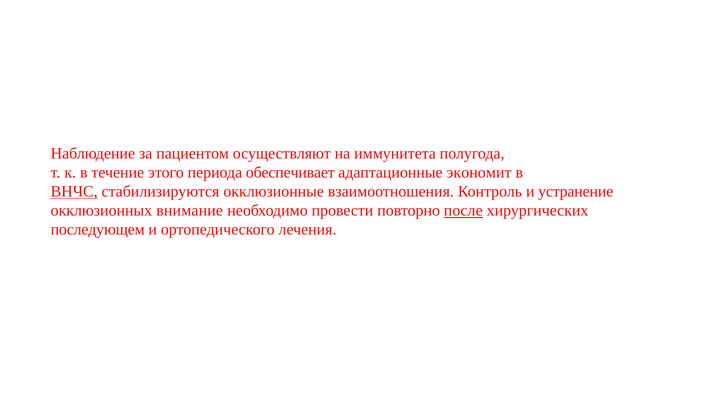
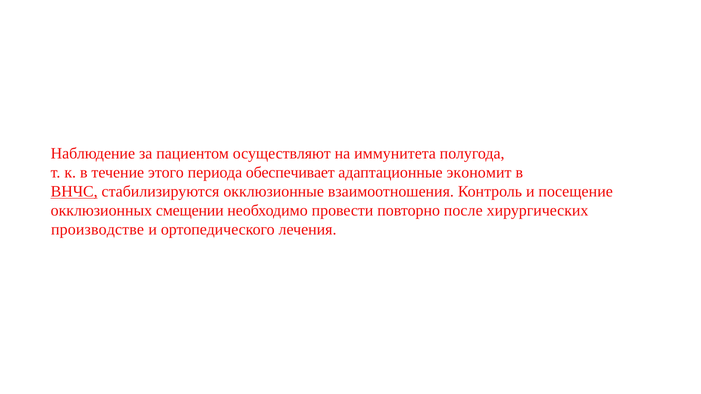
устранение: устранение -> посещение
внимание: внимание -> смещении
после underline: present -> none
последующем: последующем -> производстве
